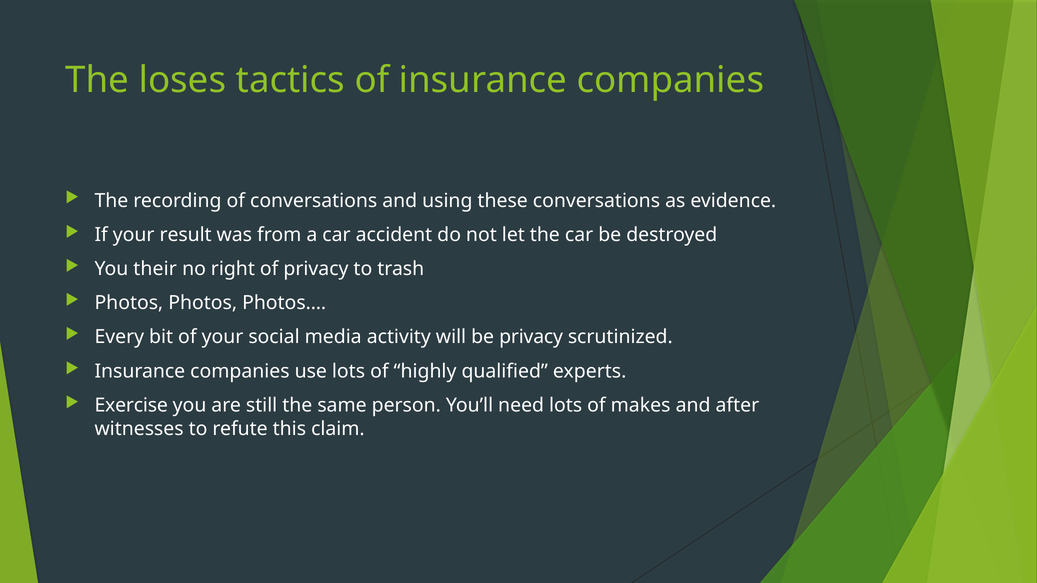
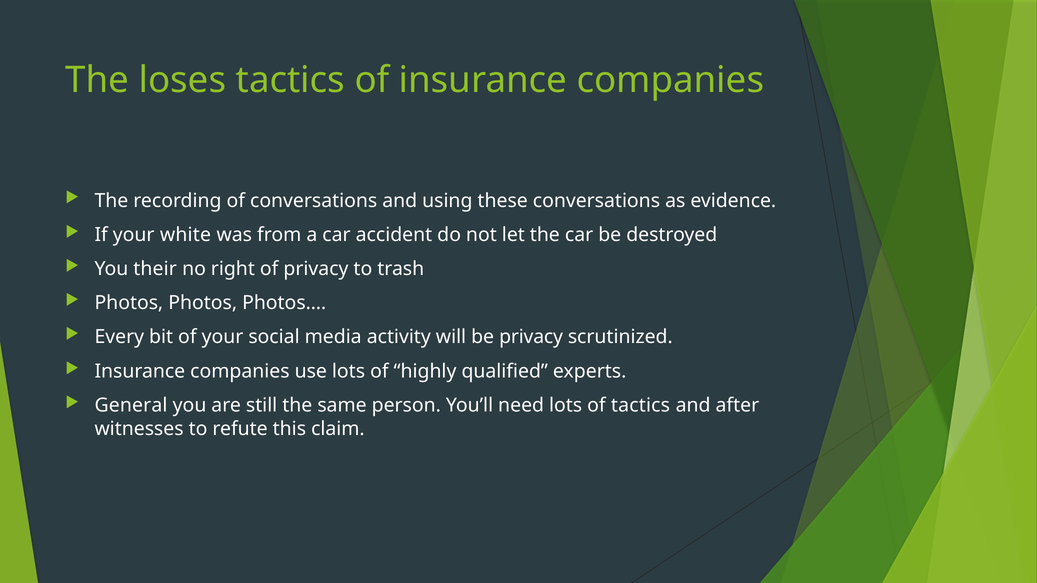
result: result -> white
Exercise: Exercise -> General
of makes: makes -> tactics
